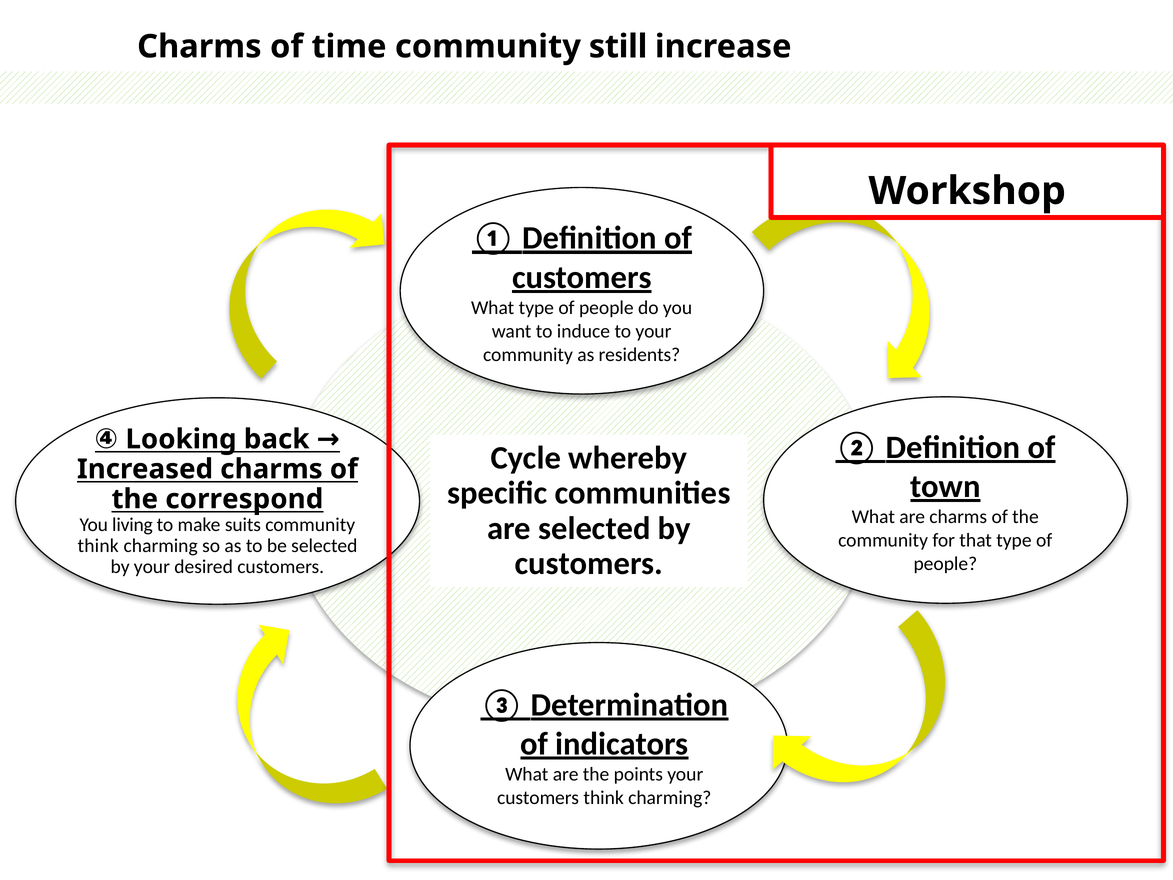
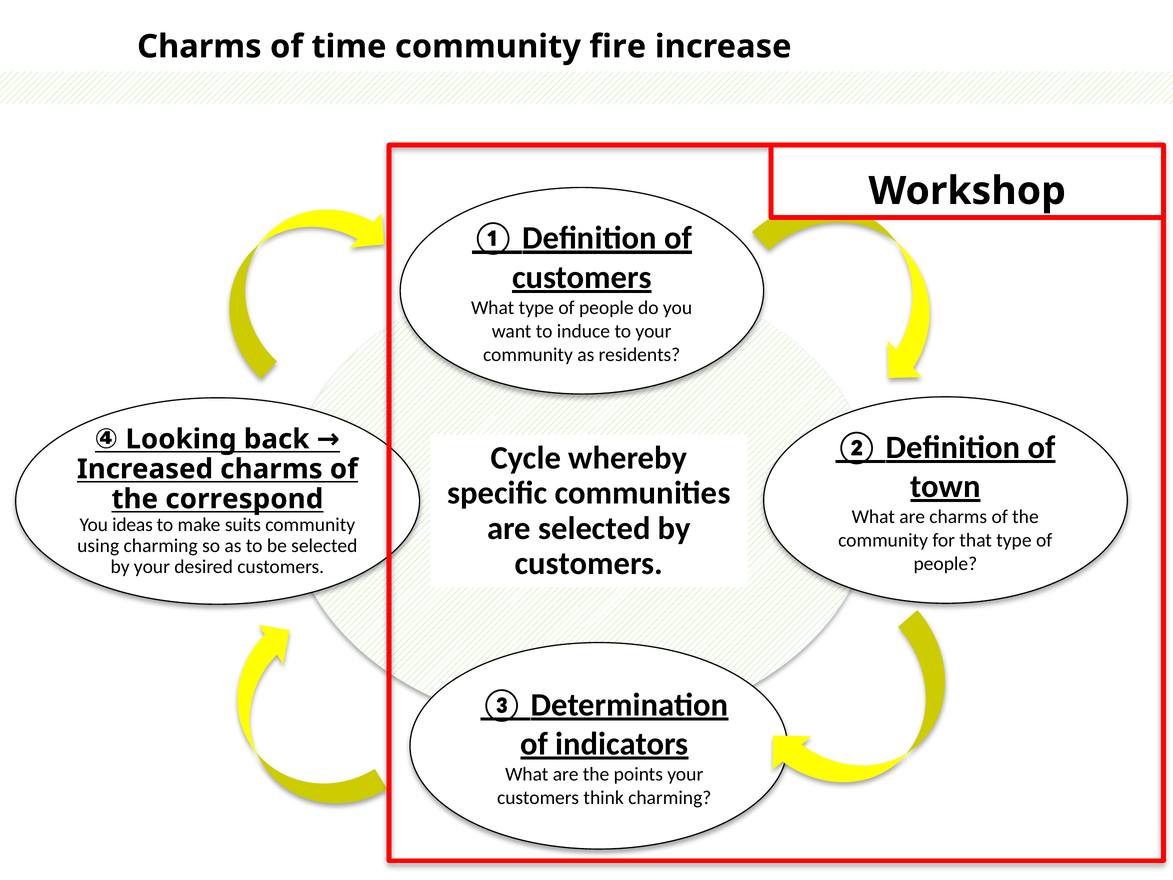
still: still -> fire
living: living -> ideas
think at (98, 546): think -> using
